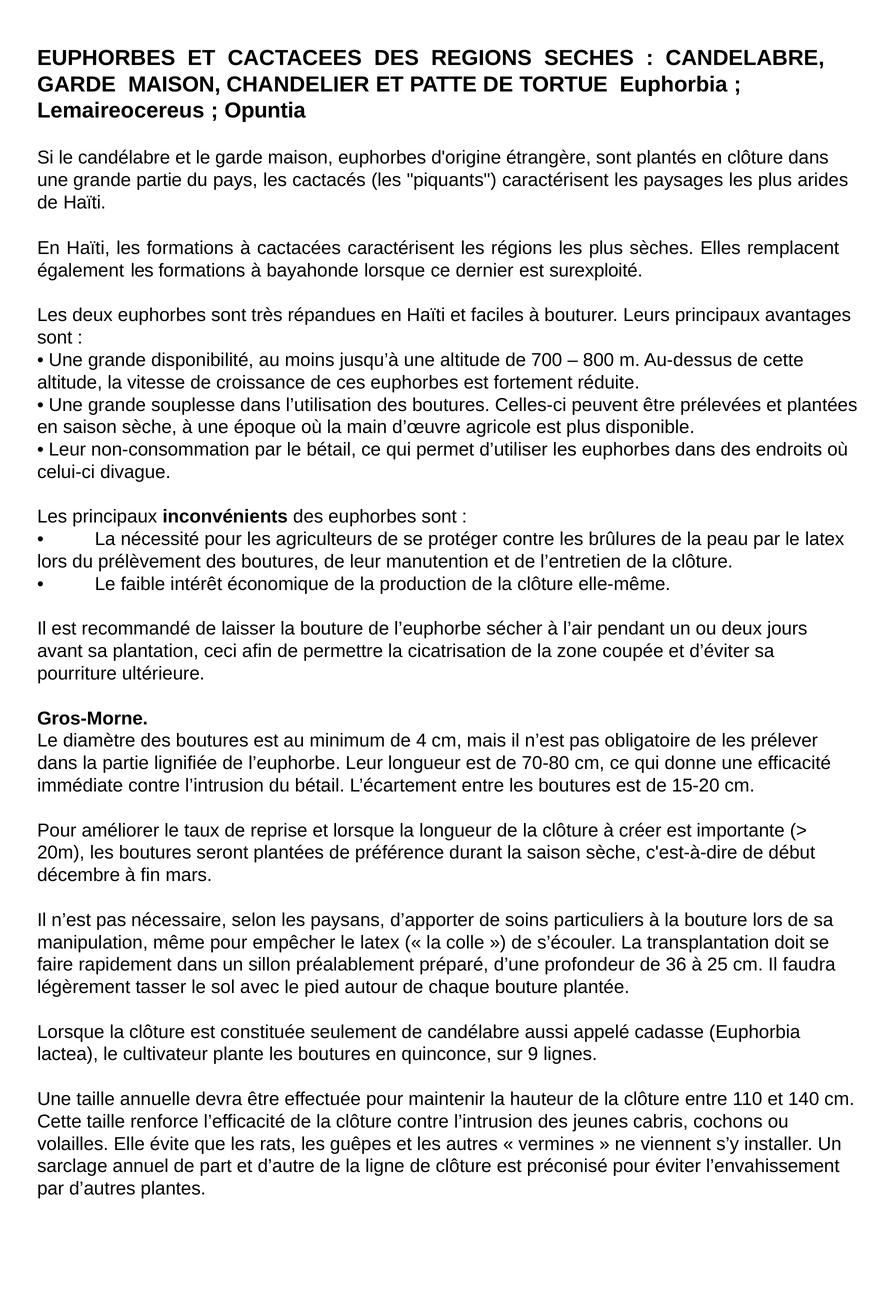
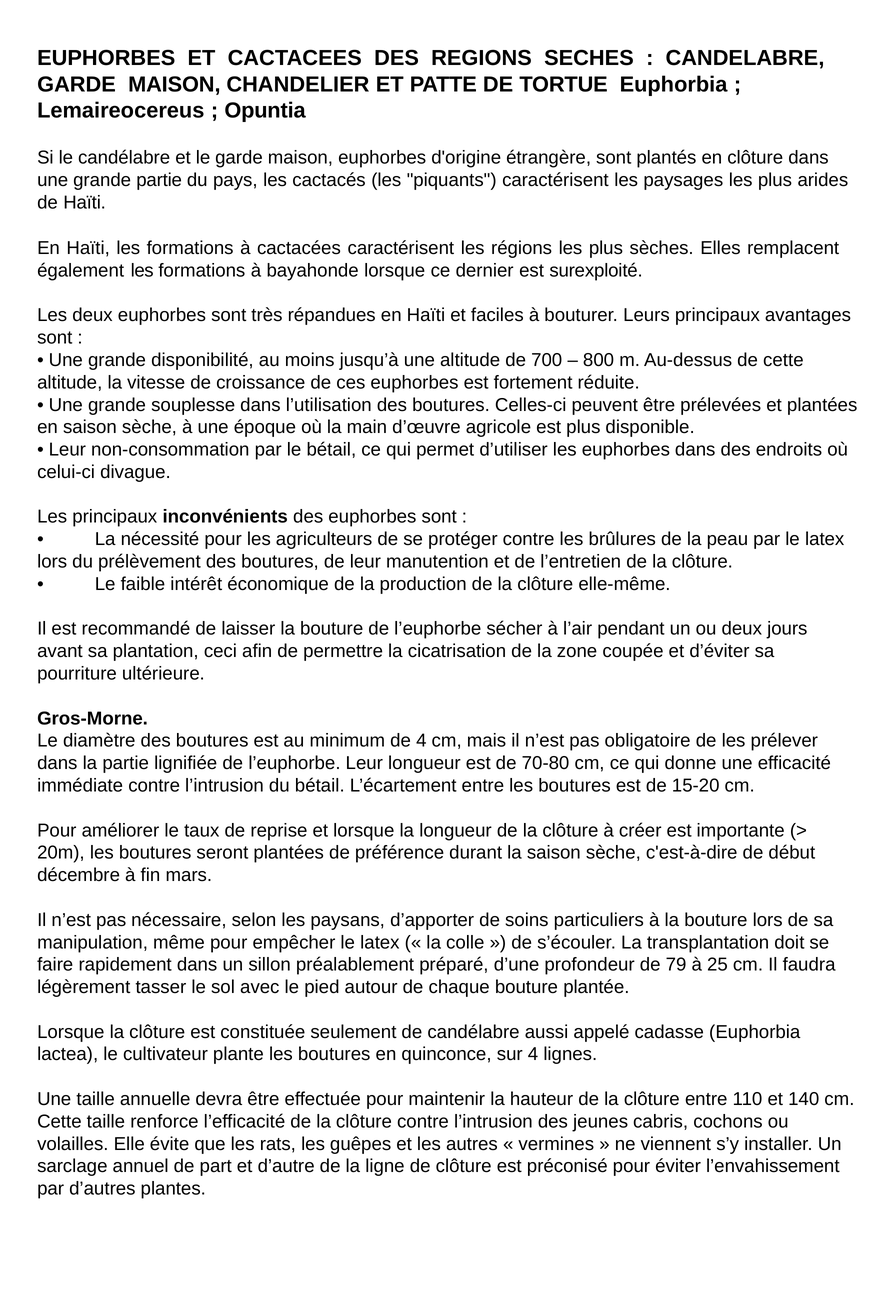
36: 36 -> 79
sur 9: 9 -> 4
